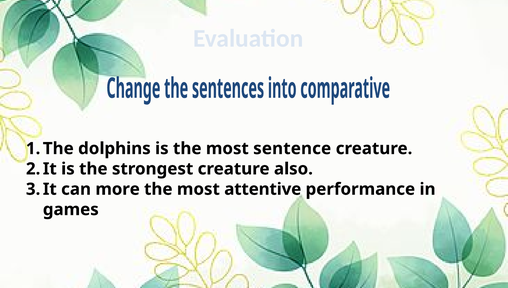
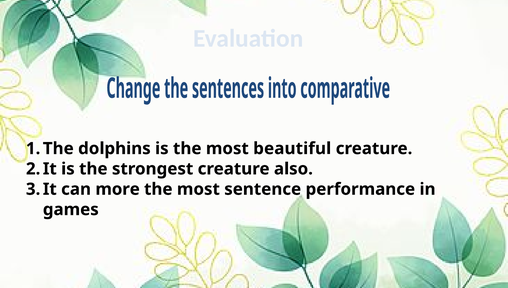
sentence: sentence -> beautiful
attentive: attentive -> sentence
